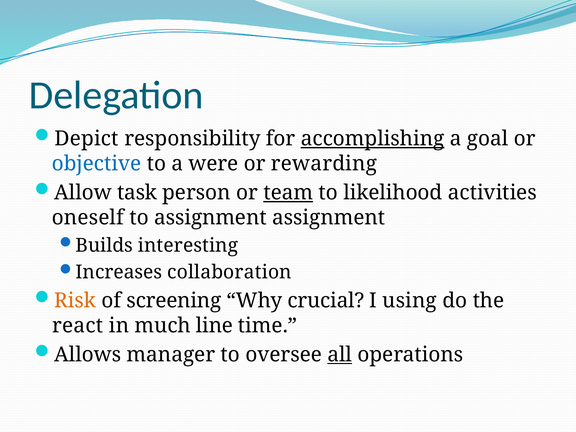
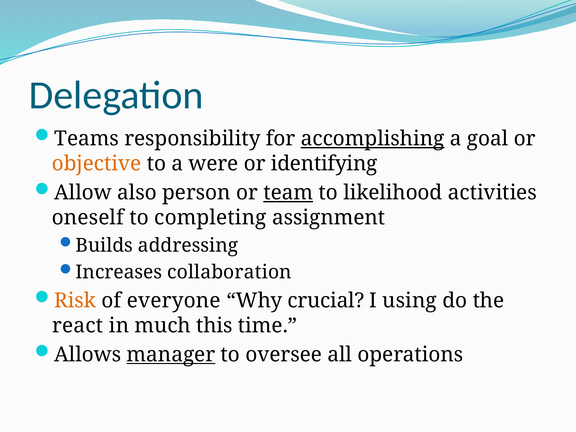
Depict: Depict -> Teams
objective colour: blue -> orange
rewarding: rewarding -> identifying
task: task -> also
to assignment: assignment -> completing
interesting: interesting -> addressing
screening: screening -> everyone
line: line -> this
manager underline: none -> present
all underline: present -> none
